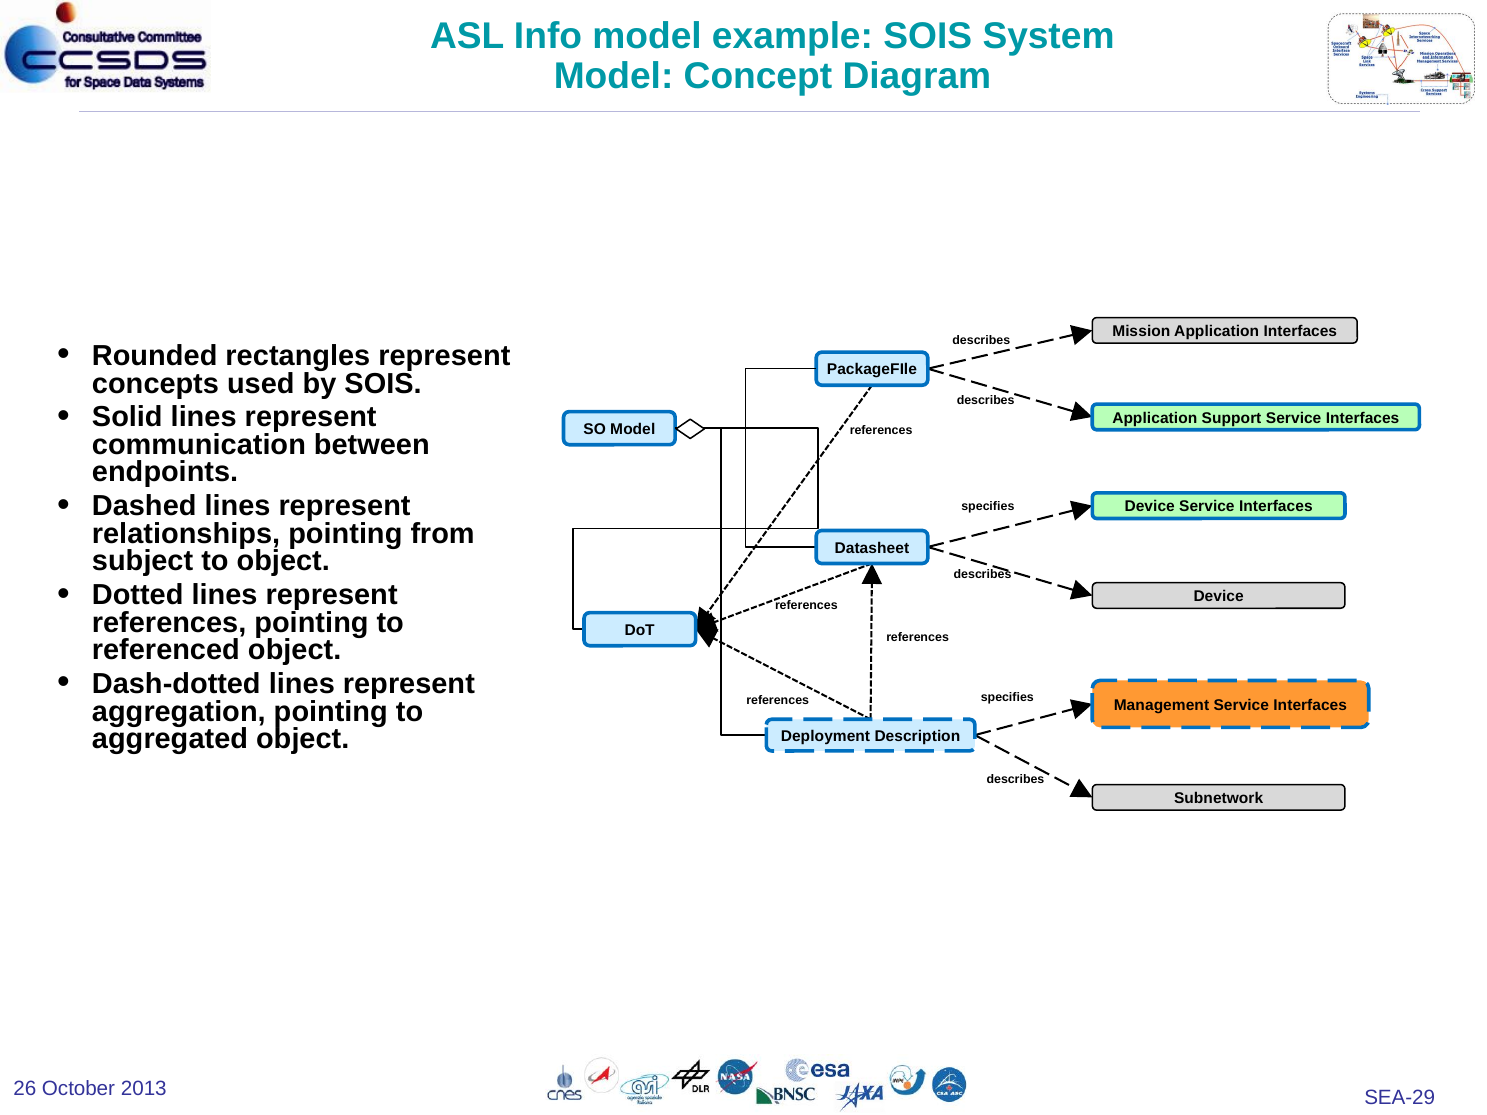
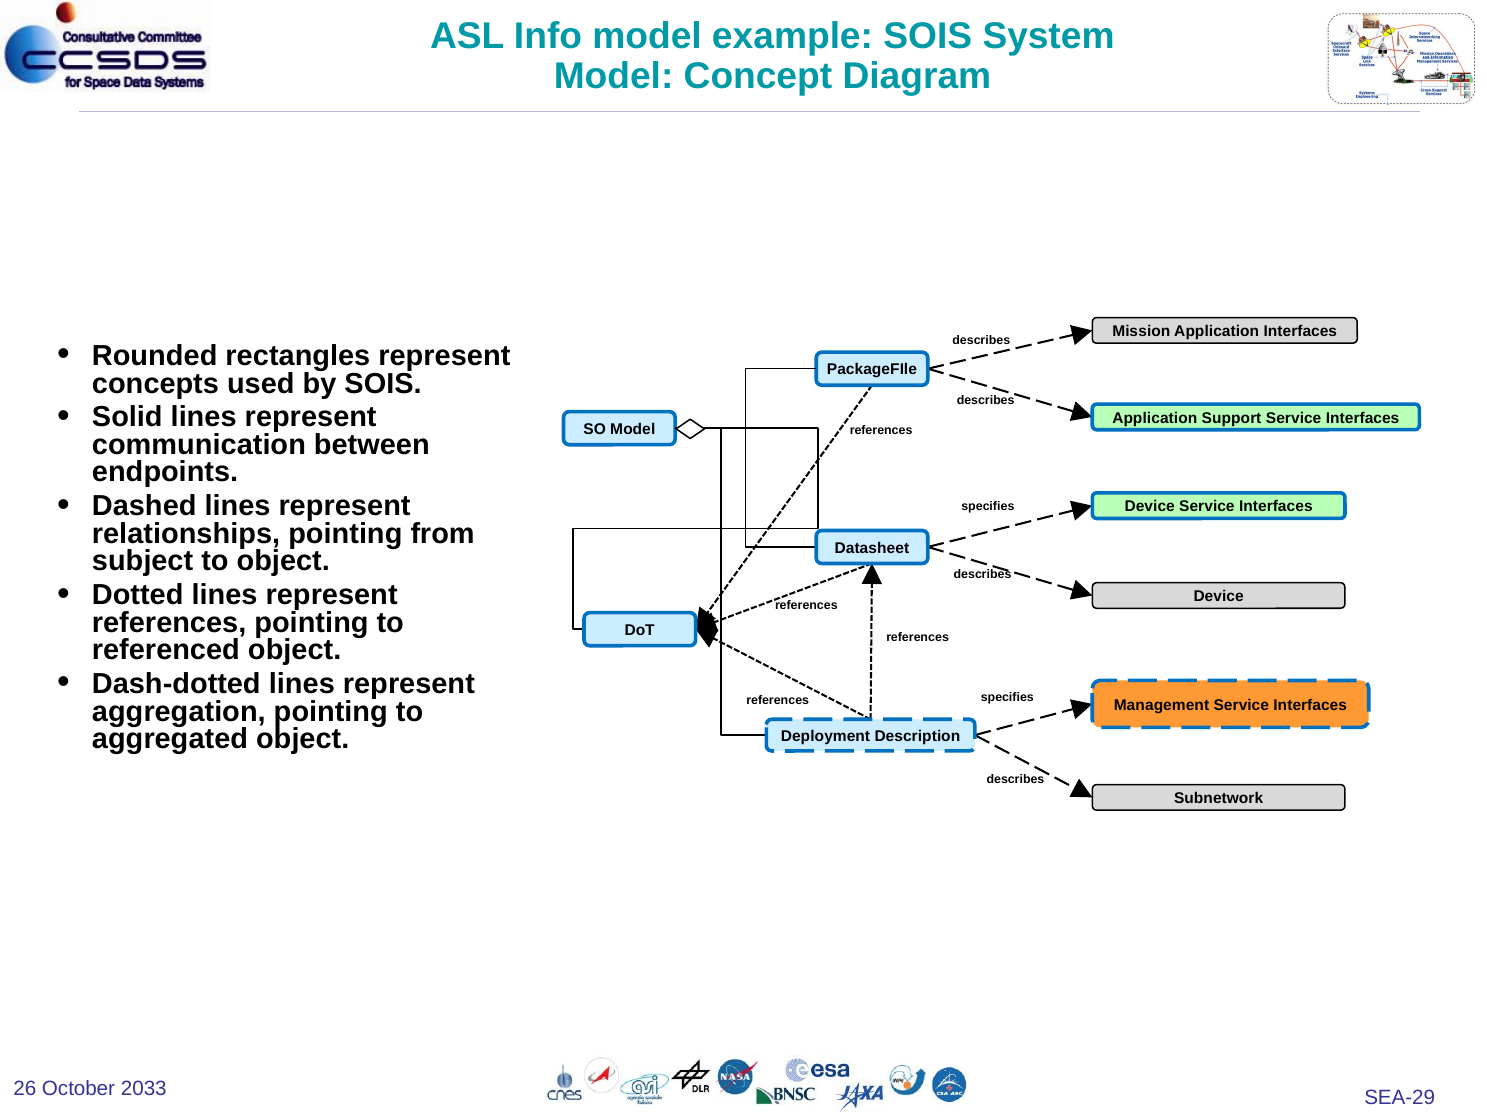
2013: 2013 -> 2033
